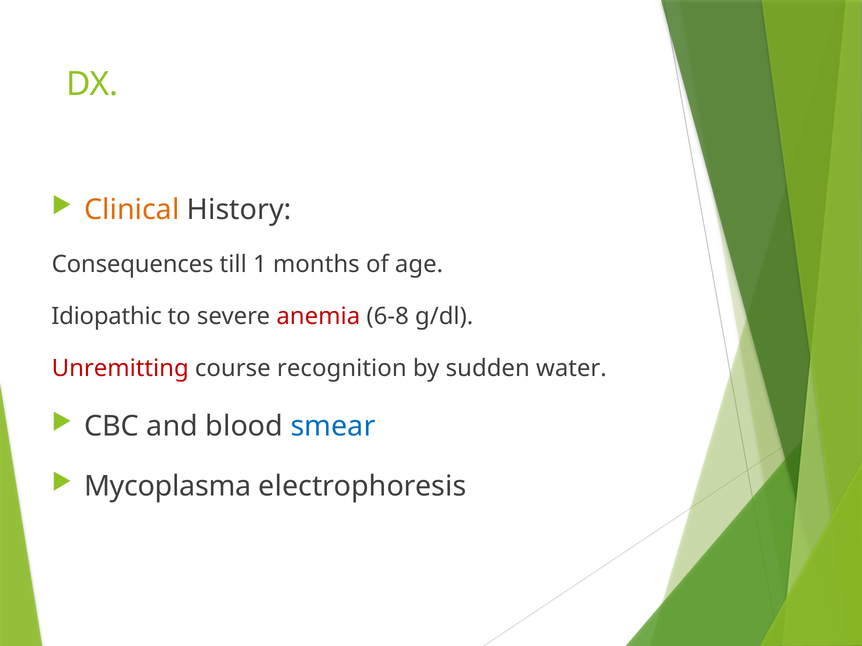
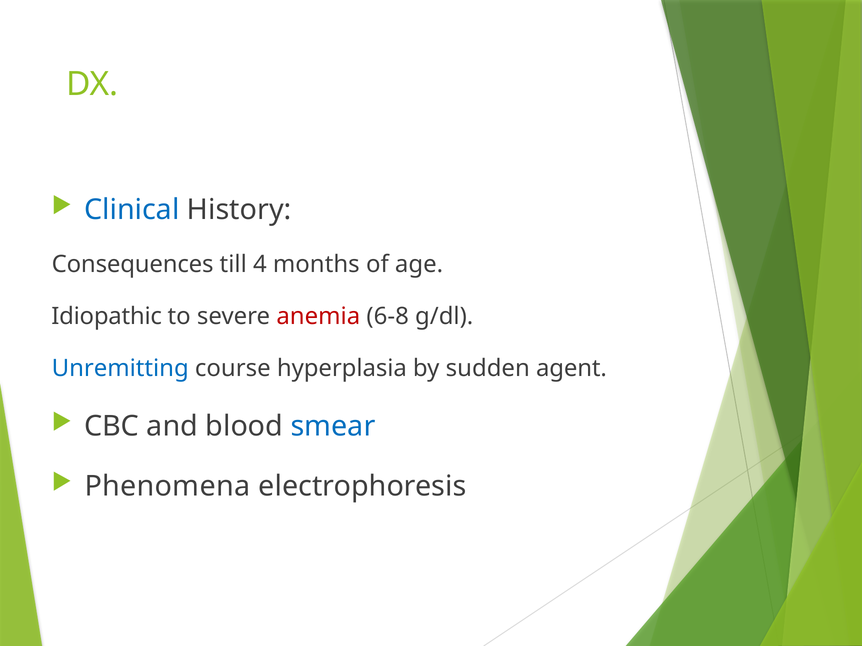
Clinical colour: orange -> blue
1: 1 -> 4
Unremitting colour: red -> blue
recognition: recognition -> hyperplasia
water: water -> agent
Mycoplasma: Mycoplasma -> Phenomena
